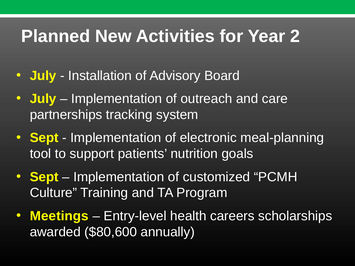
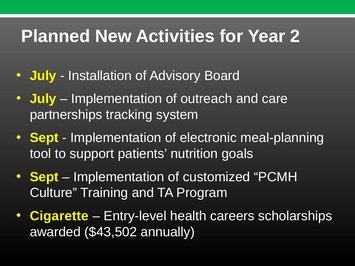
Meetings: Meetings -> Cigarette
$80,600: $80,600 -> $43,502
